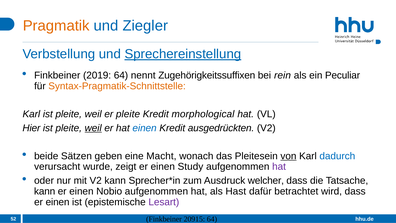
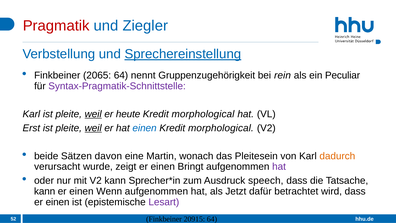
Pragmatik colour: orange -> red
2019: 2019 -> 2065
Zugehörigkeitssuffixen: Zugehörigkeitssuffixen -> Gruppenzugehörigkeit
Syntax-Pragmatik-Schnittstelle colour: orange -> purple
weil at (93, 114) underline: none -> present
er pleite: pleite -> heute
Hier: Hier -> Erst
ausgedrückten at (221, 128): ausgedrückten -> morphological
geben: geben -> davon
Macht: Macht -> Martin
von underline: present -> none
dadurch colour: blue -> orange
Study: Study -> Bringt
welcher: welcher -> speech
Nobio: Nobio -> Wenn
Hast: Hast -> Jetzt
